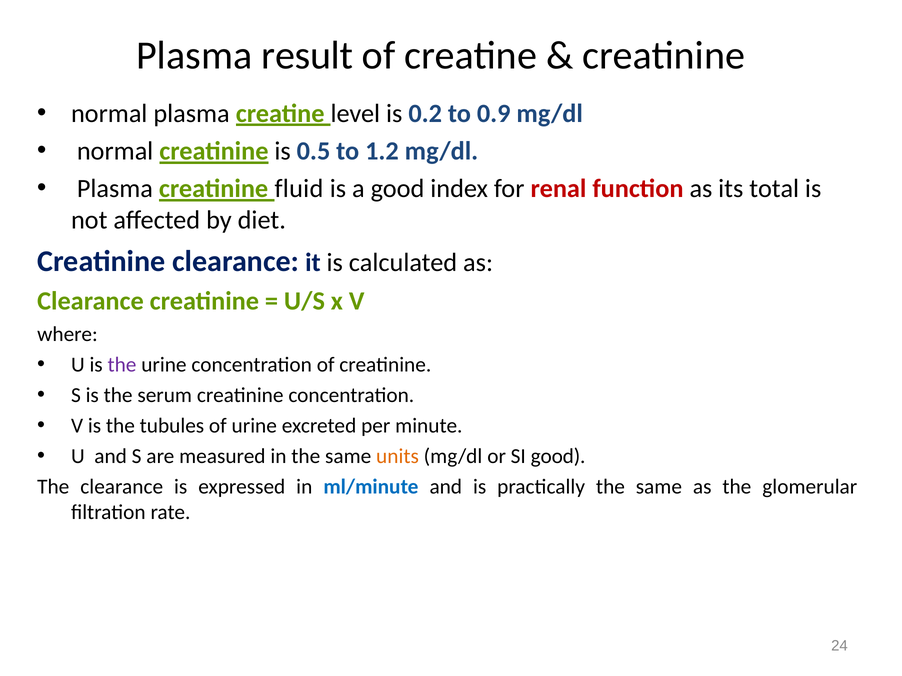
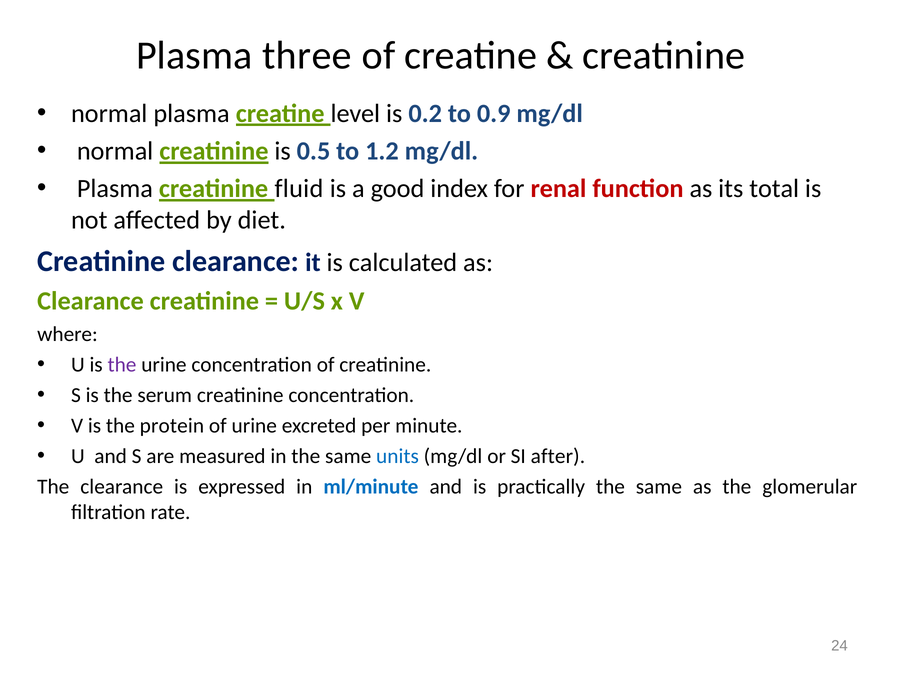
result: result -> three
tubules: tubules -> protein
units colour: orange -> blue
SI good: good -> after
